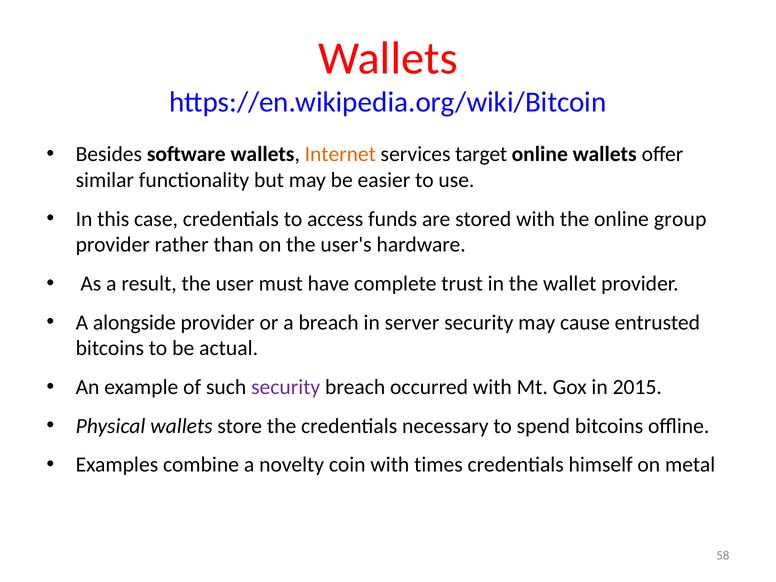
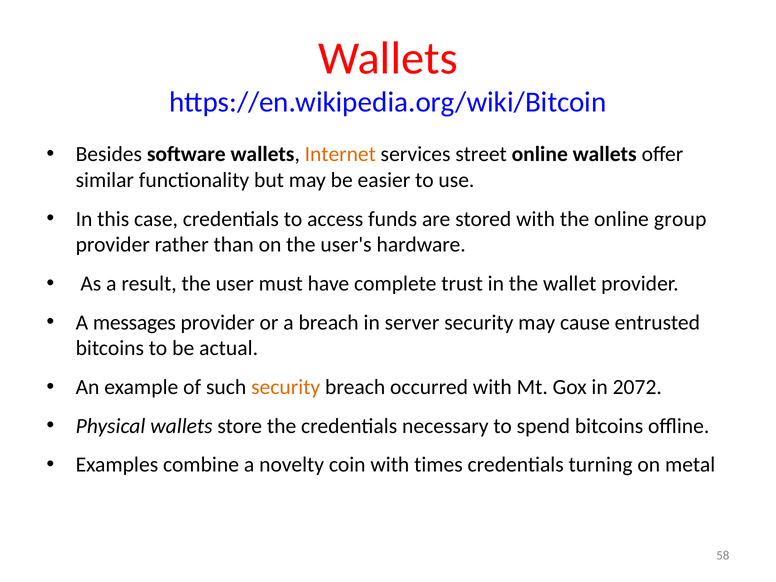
target: target -> street
alongside: alongside -> messages
security at (286, 387) colour: purple -> orange
2015: 2015 -> 2072
himself: himself -> turning
